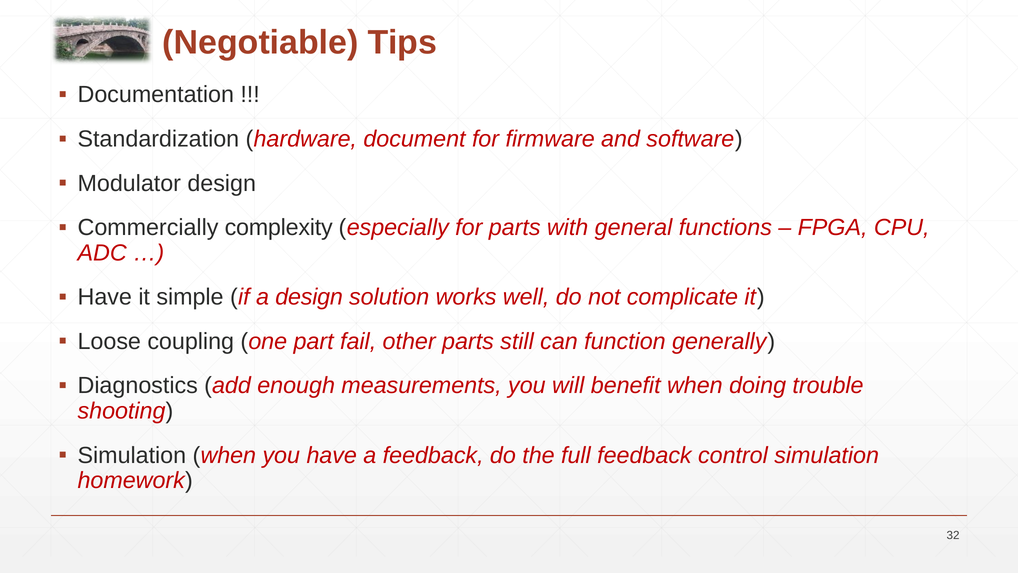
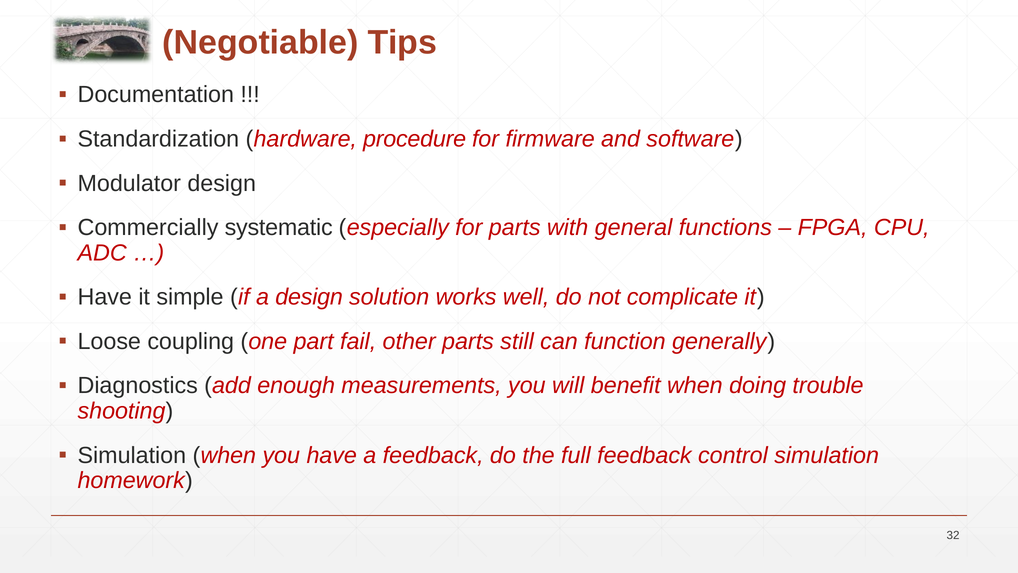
document: document -> procedure
complexity: complexity -> systematic
